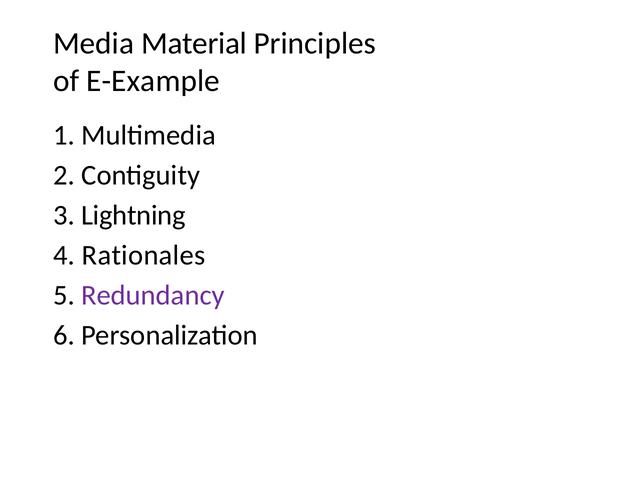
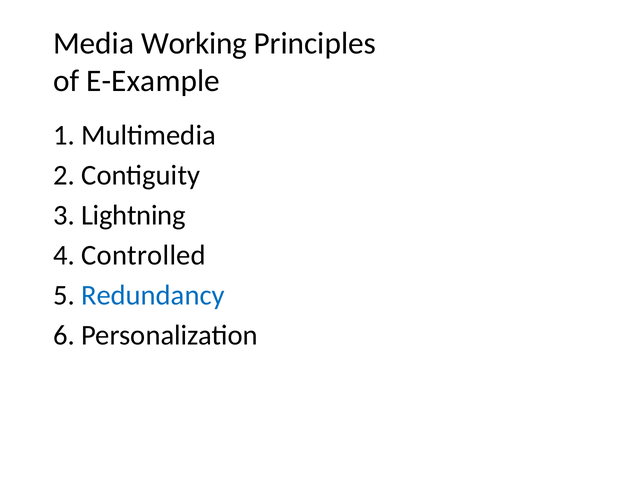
Material: Material -> Working
Rationales: Rationales -> Controlled
Redundancy colour: purple -> blue
